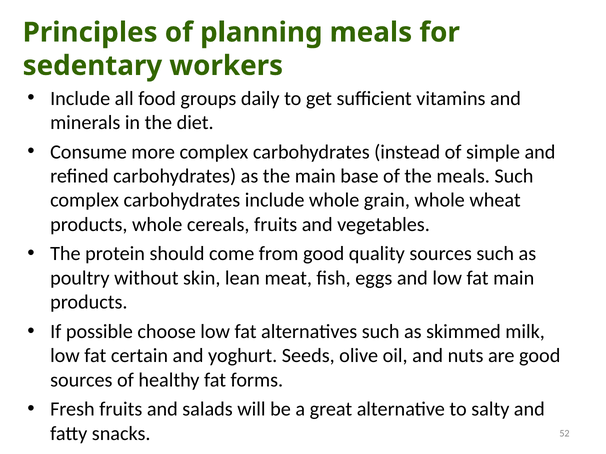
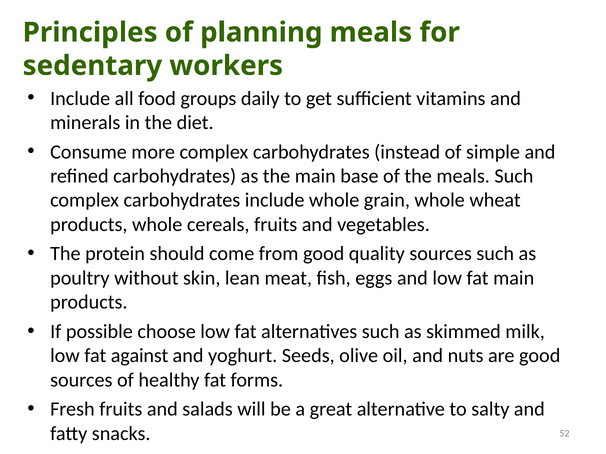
certain: certain -> against
